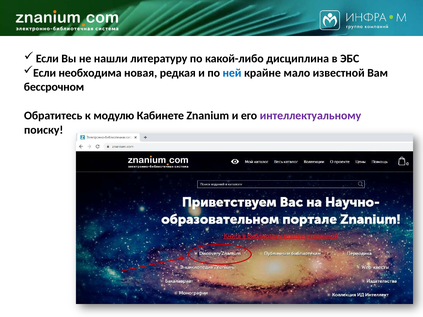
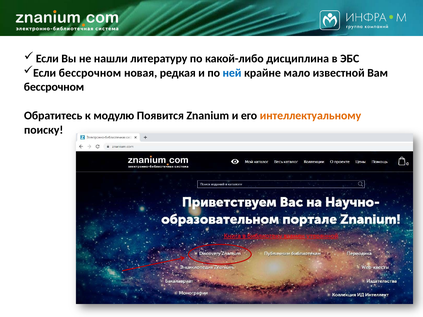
Если необходима: необходима -> бессрочном
Кабинете: Кабинете -> Появится
интеллектуальному colour: purple -> orange
